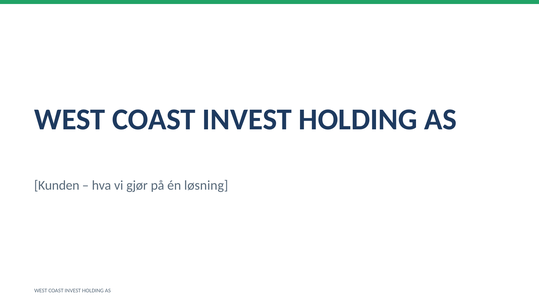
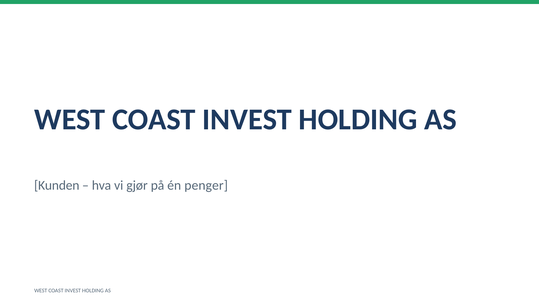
løsning: løsning -> penger
